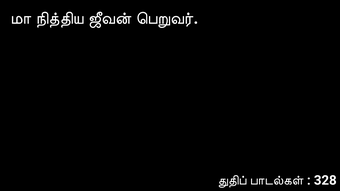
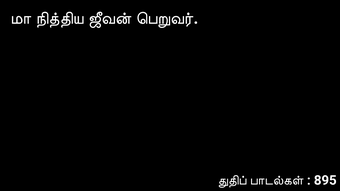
328: 328 -> 895
